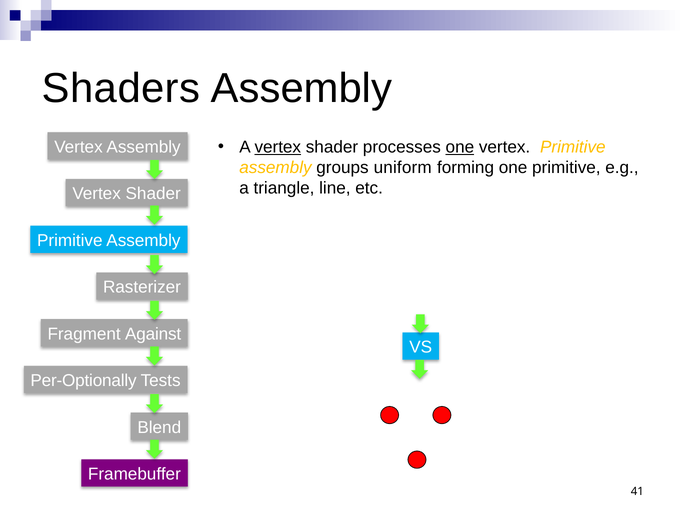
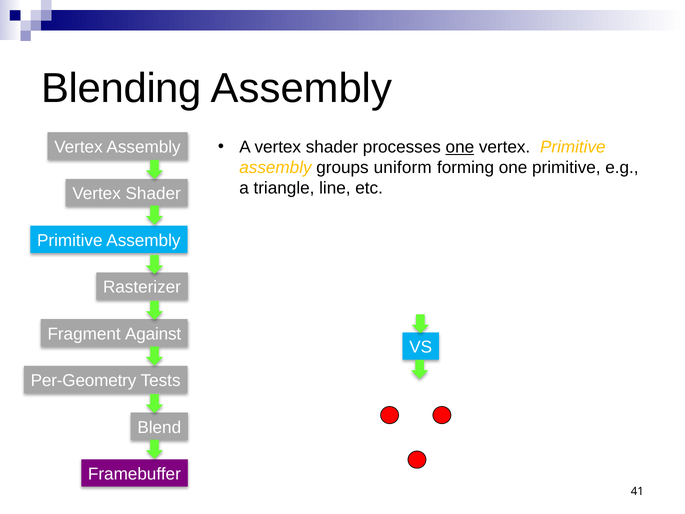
Shaders: Shaders -> Blending
vertex at (278, 147) underline: present -> none
Per-Optionally: Per-Optionally -> Per-Geometry
